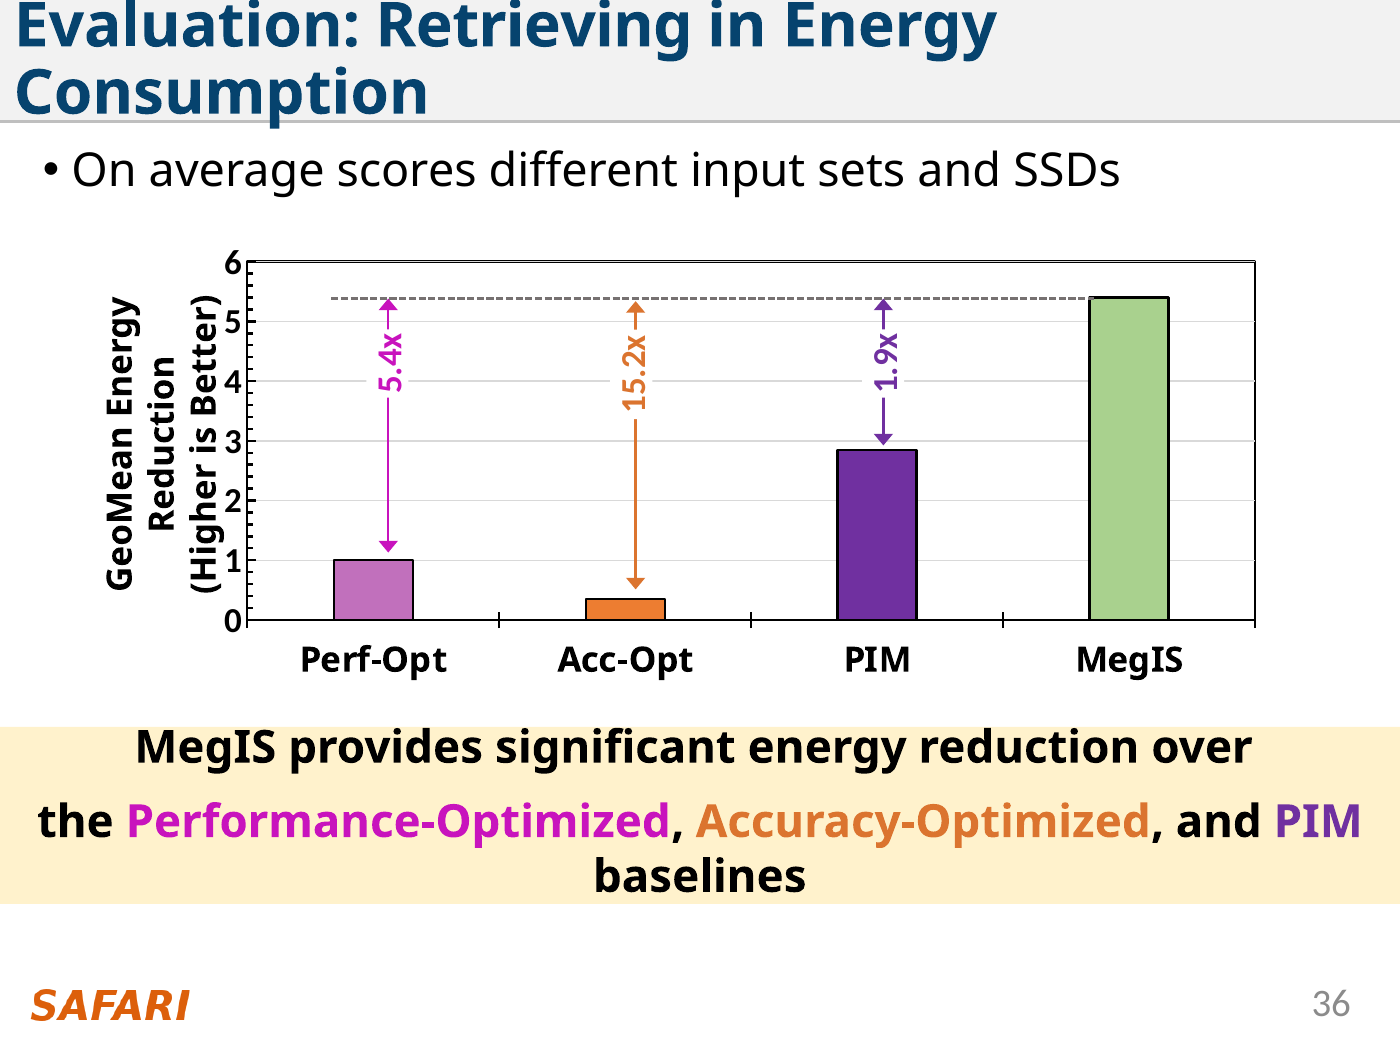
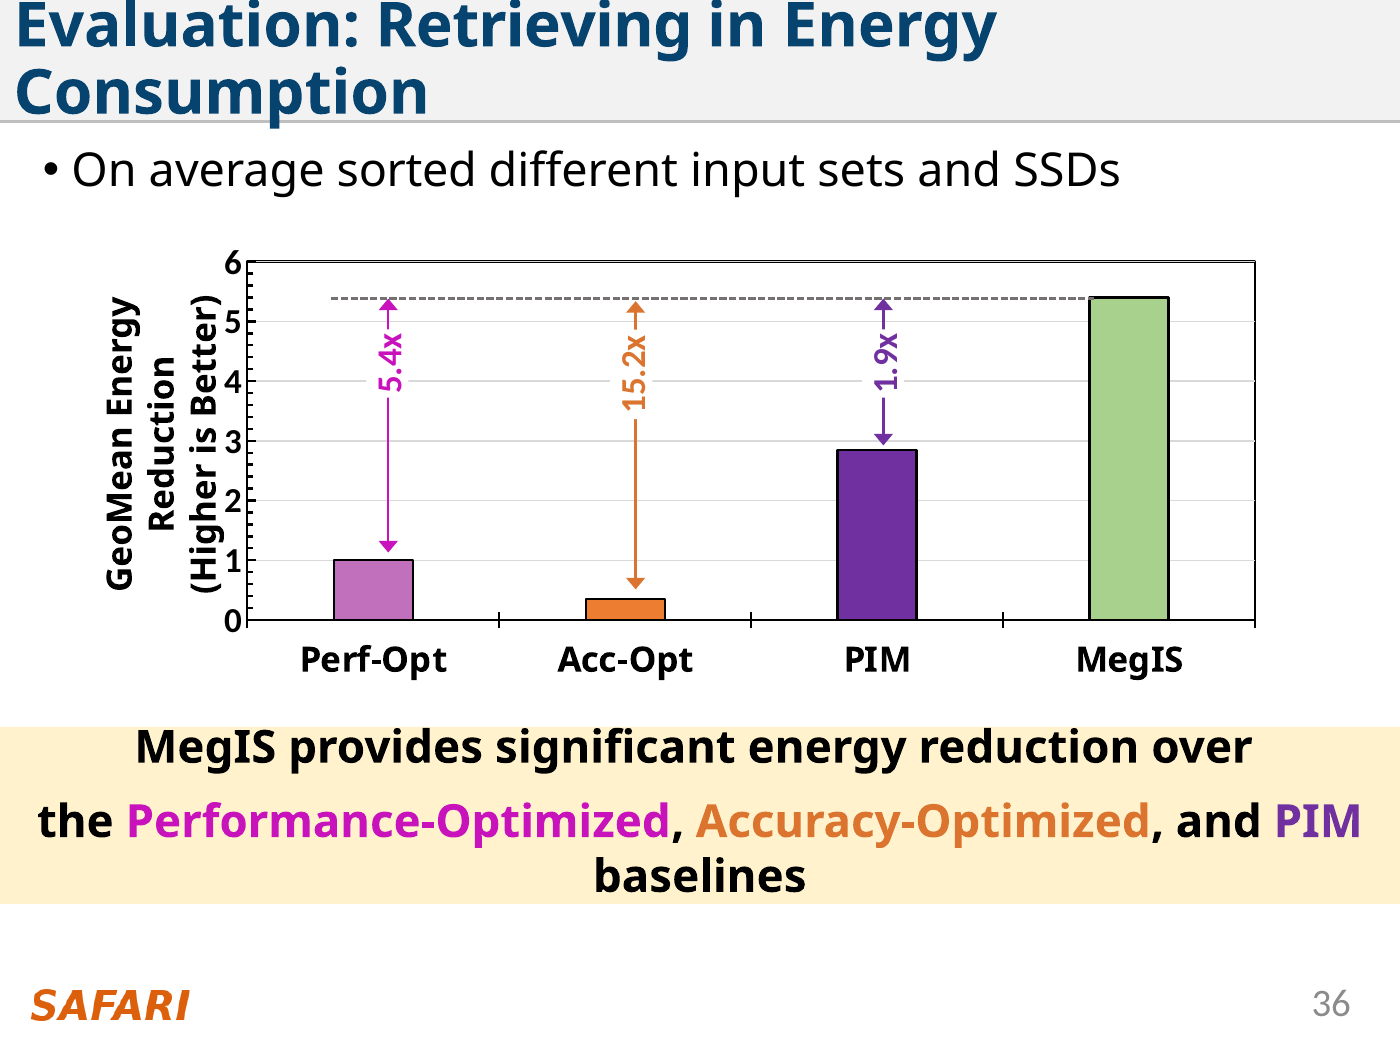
scores: scores -> sorted
